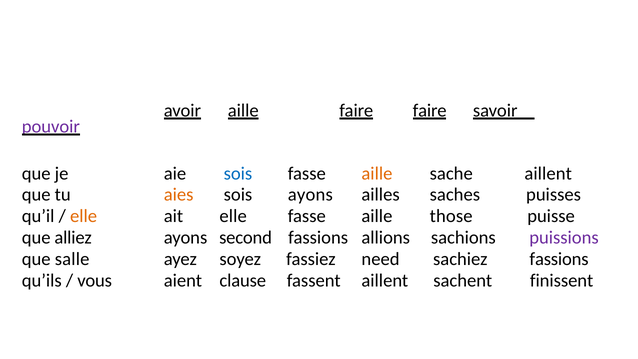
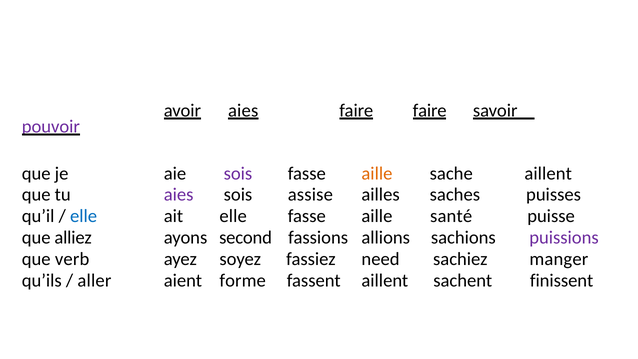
avoir aille: aille -> aies
sois at (238, 173) colour: blue -> purple
aies at (179, 195) colour: orange -> purple
sois ayons: ayons -> assise
elle at (84, 216) colour: orange -> blue
those: those -> santé
salle: salle -> verb
sachiez fassions: fassions -> manger
vous: vous -> aller
clause: clause -> forme
